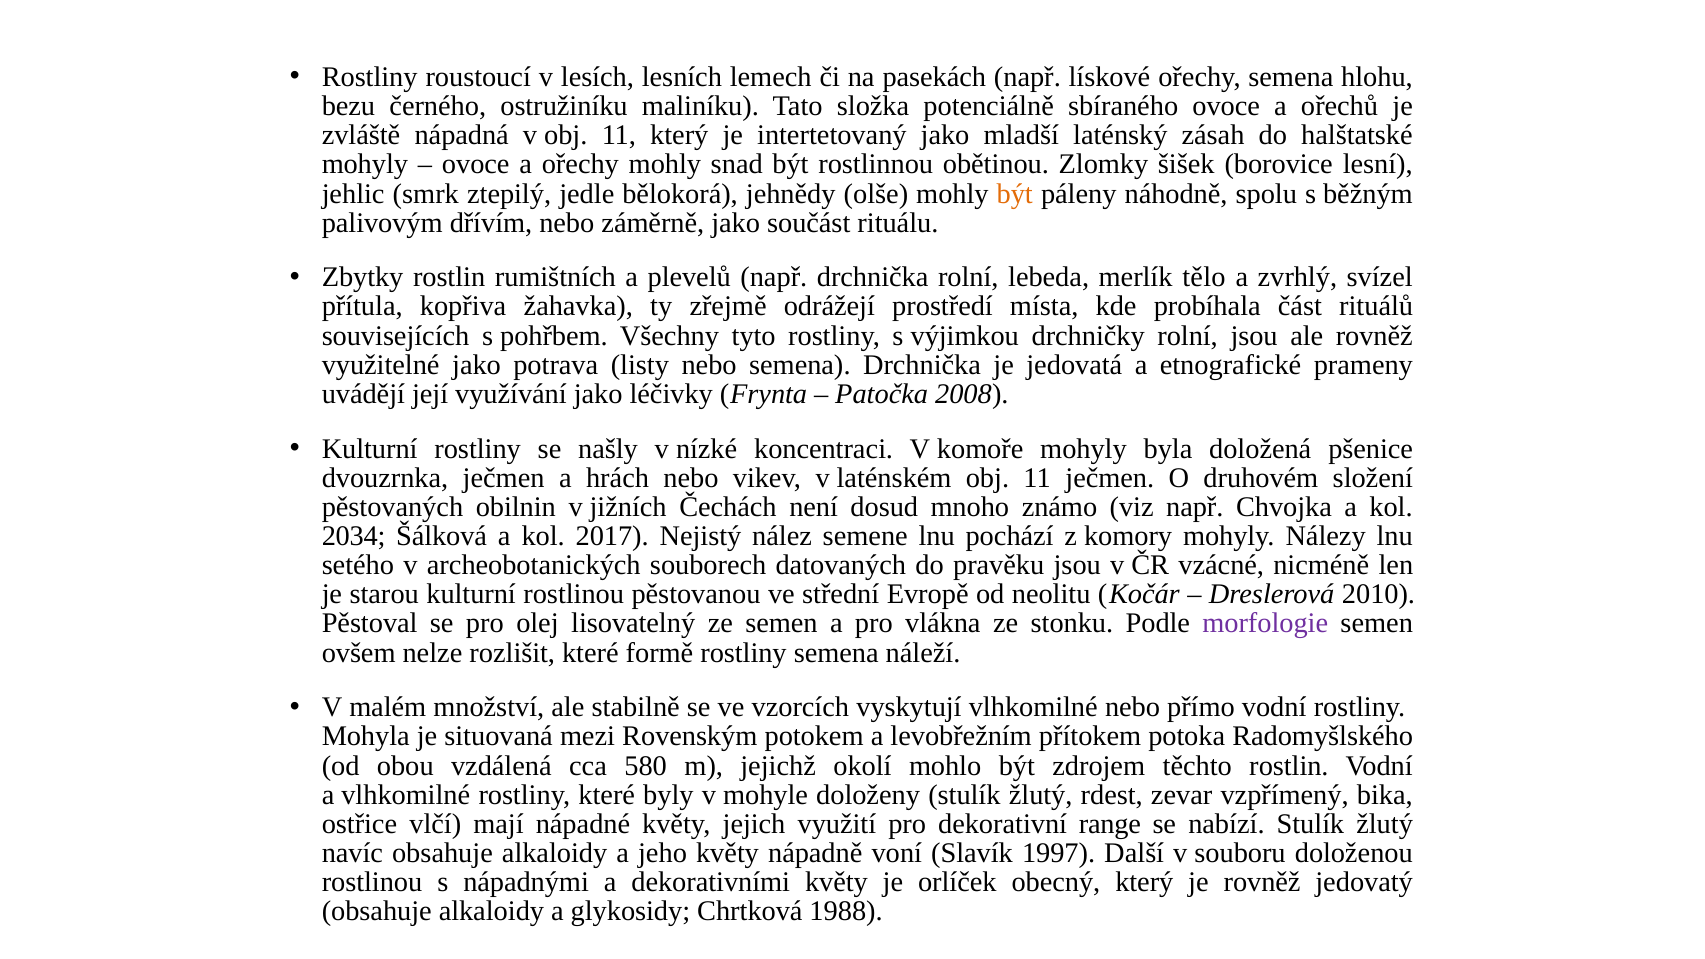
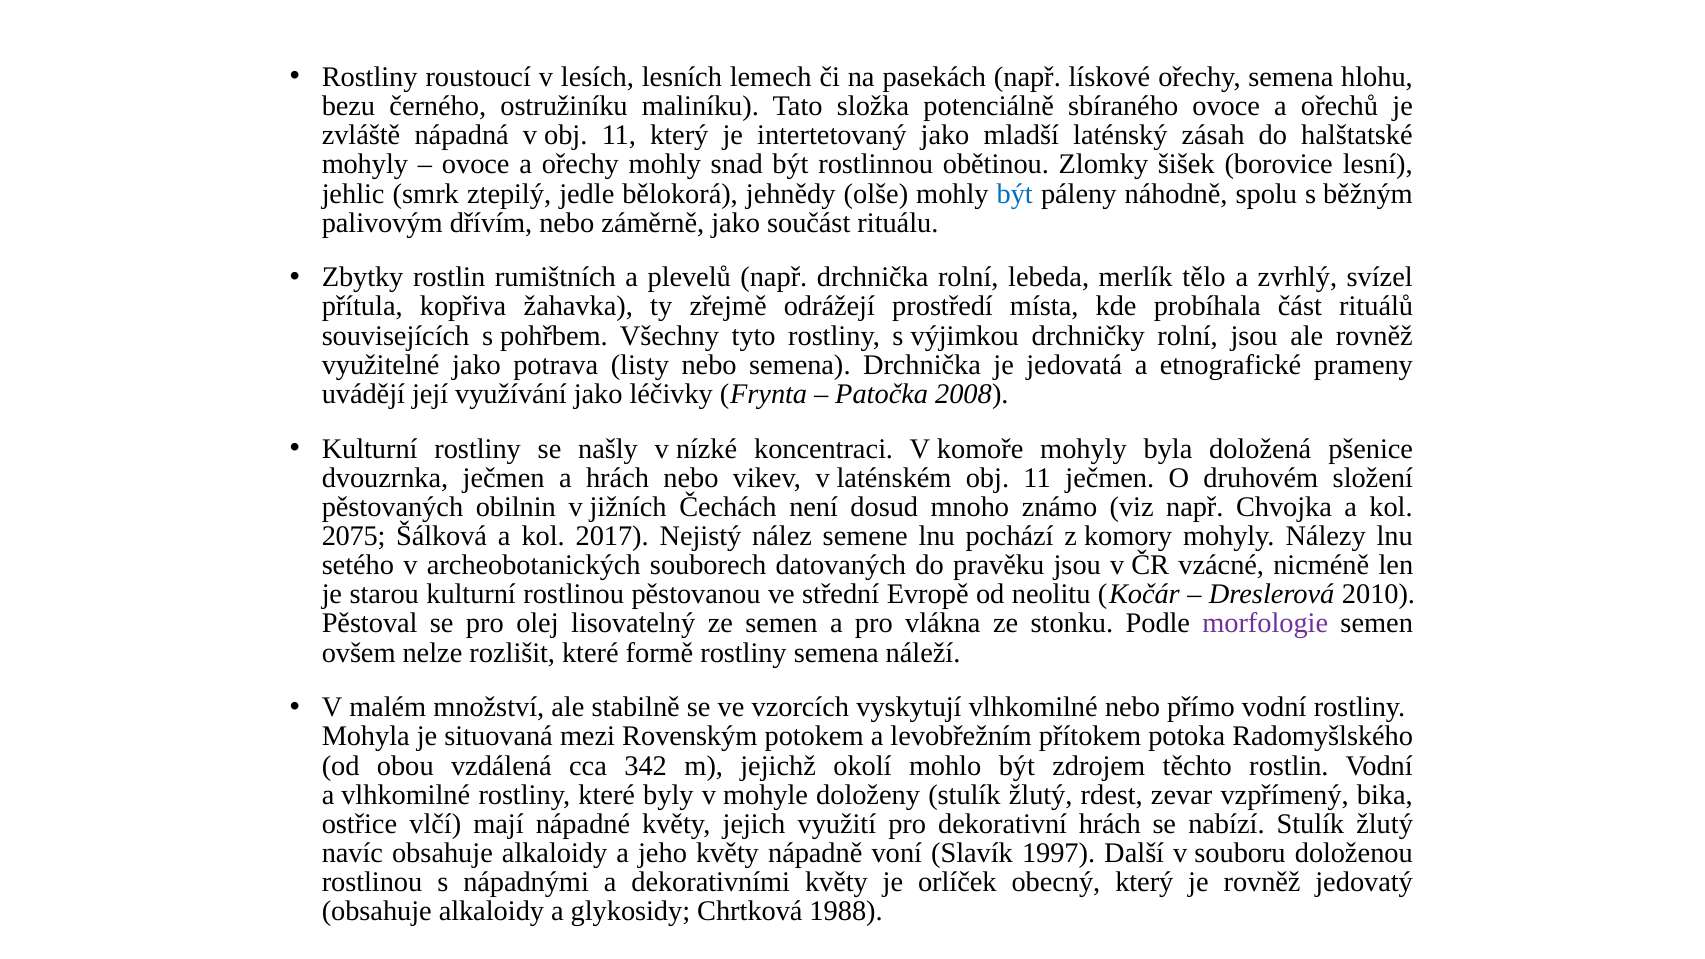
být at (1015, 194) colour: orange -> blue
2034: 2034 -> 2075
580: 580 -> 342
dekorativní range: range -> hrách
